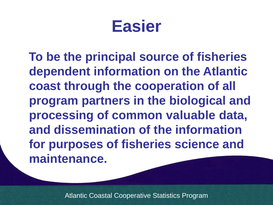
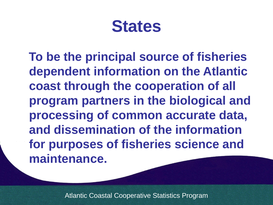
Easier: Easier -> States
valuable: valuable -> accurate
